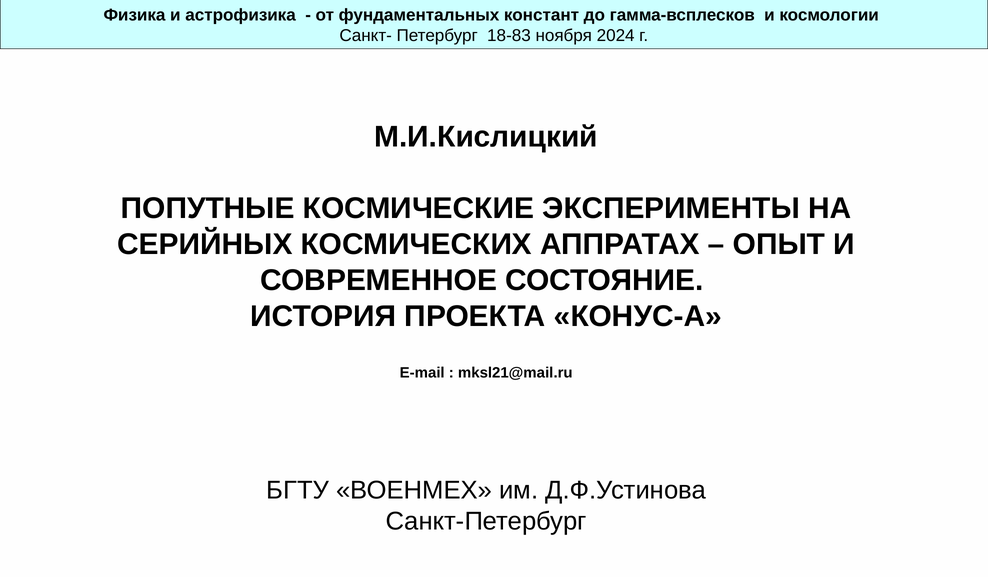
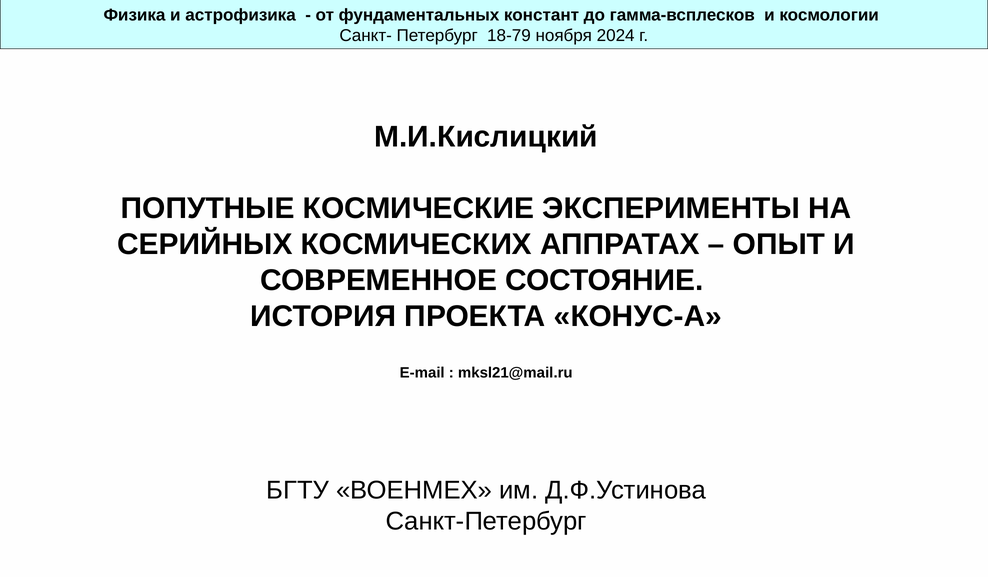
18-83: 18-83 -> 18-79
